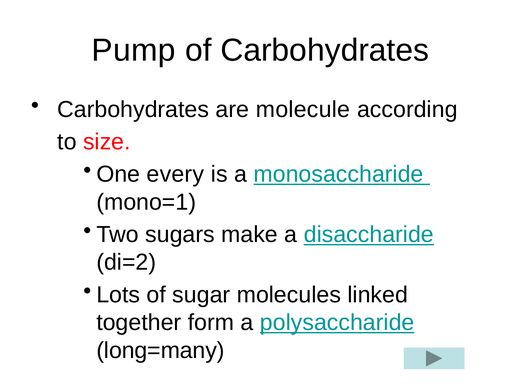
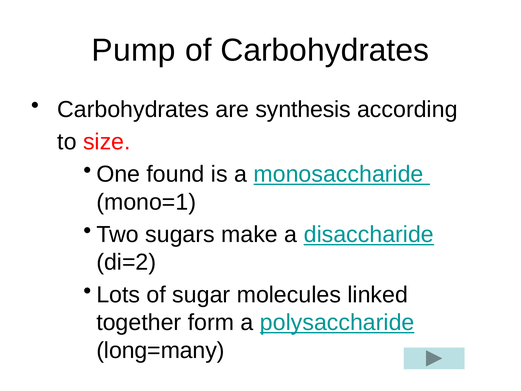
molecule: molecule -> synthesis
every: every -> found
